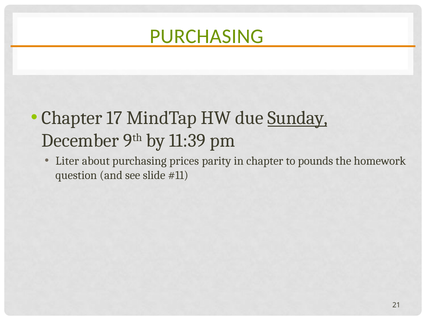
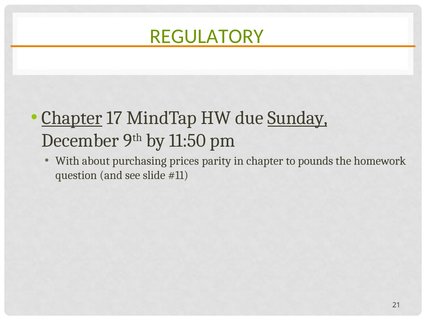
PURCHASING at (207, 36): PURCHASING -> REGULATORY
Chapter at (72, 118) underline: none -> present
11:39: 11:39 -> 11:50
Liter: Liter -> With
